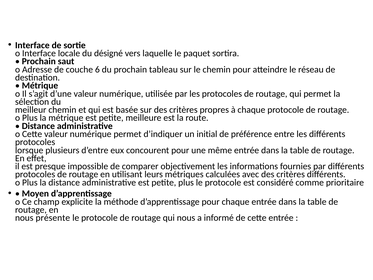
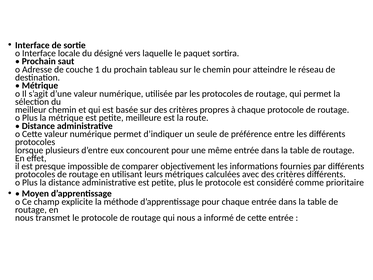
6: 6 -> 1
initial: initial -> seule
présente: présente -> transmet
